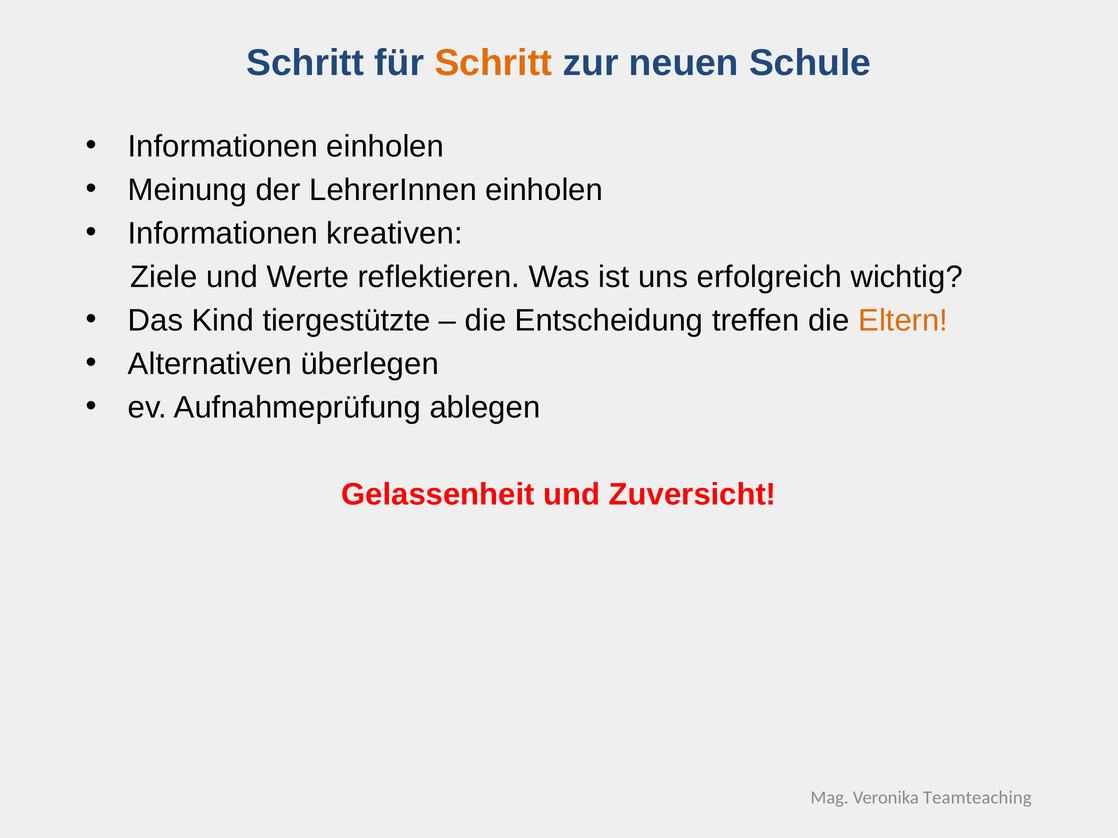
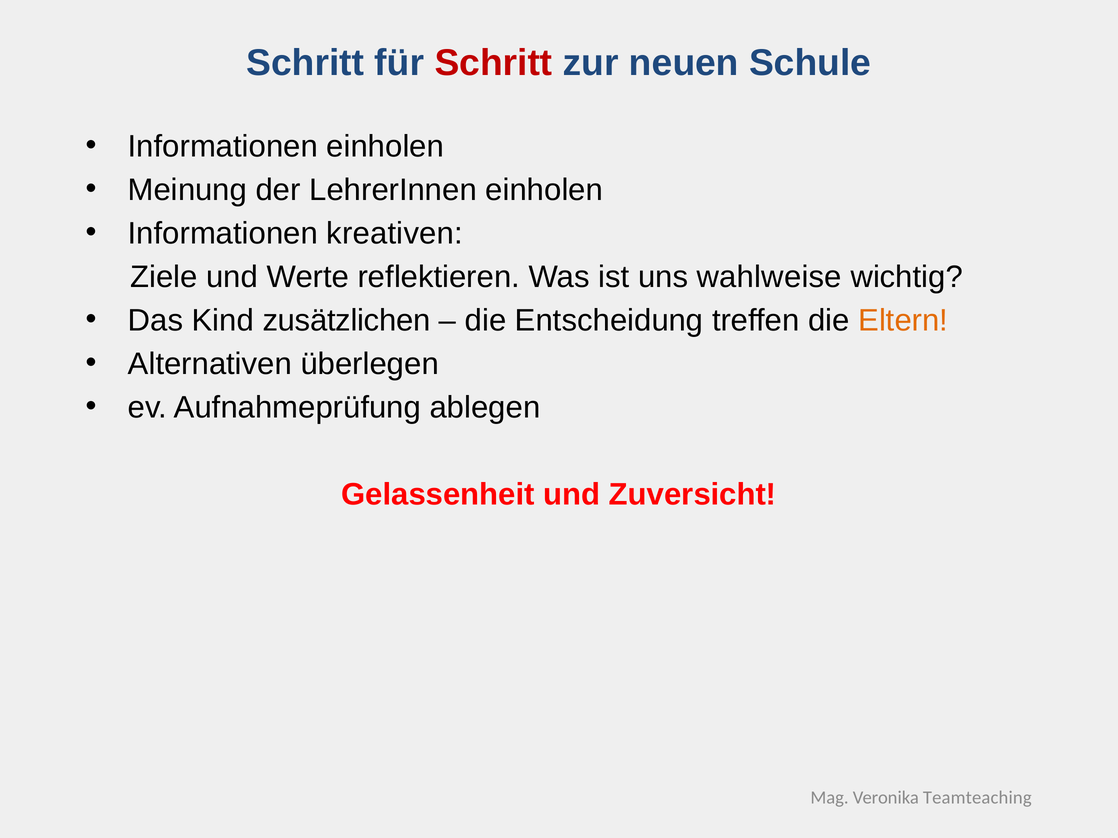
Schritt at (493, 63) colour: orange -> red
erfolgreich: erfolgreich -> wahlweise
tiergestützte: tiergestützte -> zusätzlichen
